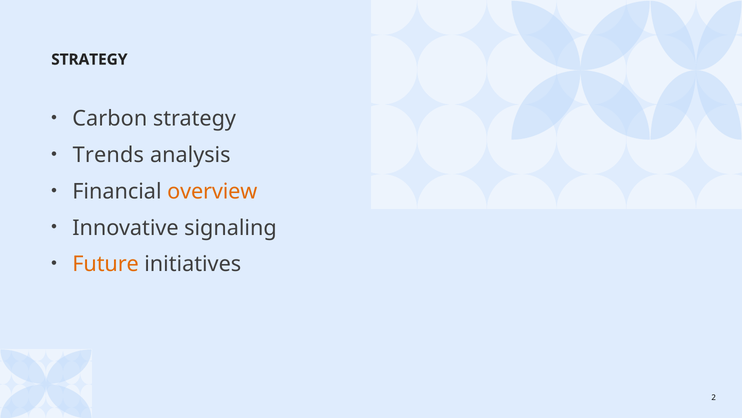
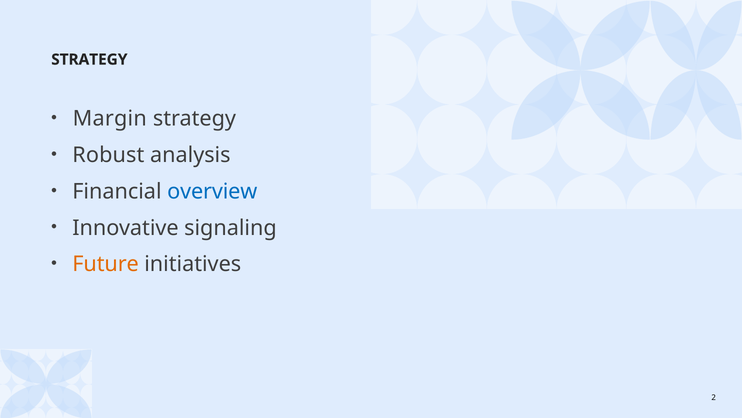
Carbon: Carbon -> Margin
Trends: Trends -> Robust
overview colour: orange -> blue
